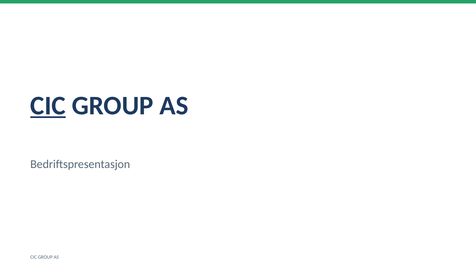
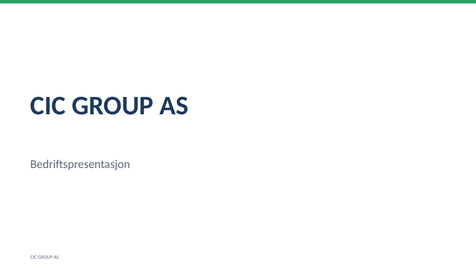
CIC at (48, 106) underline: present -> none
